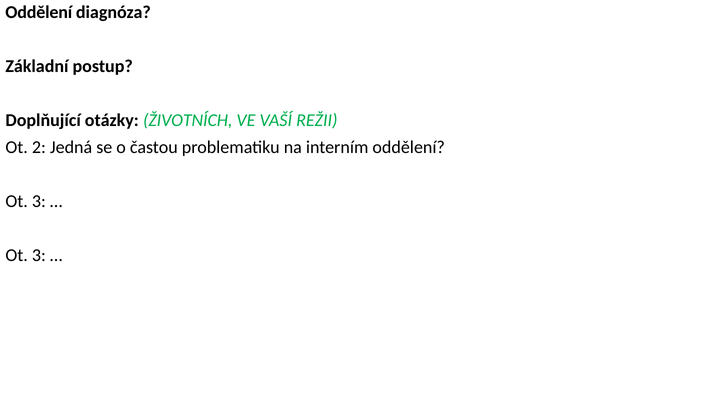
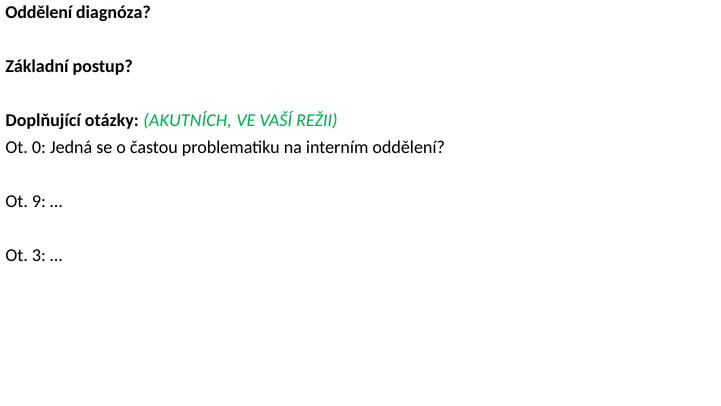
ŽIVOTNÍCH: ŽIVOTNÍCH -> AKUTNÍCH
2: 2 -> 0
3 at (39, 201): 3 -> 9
